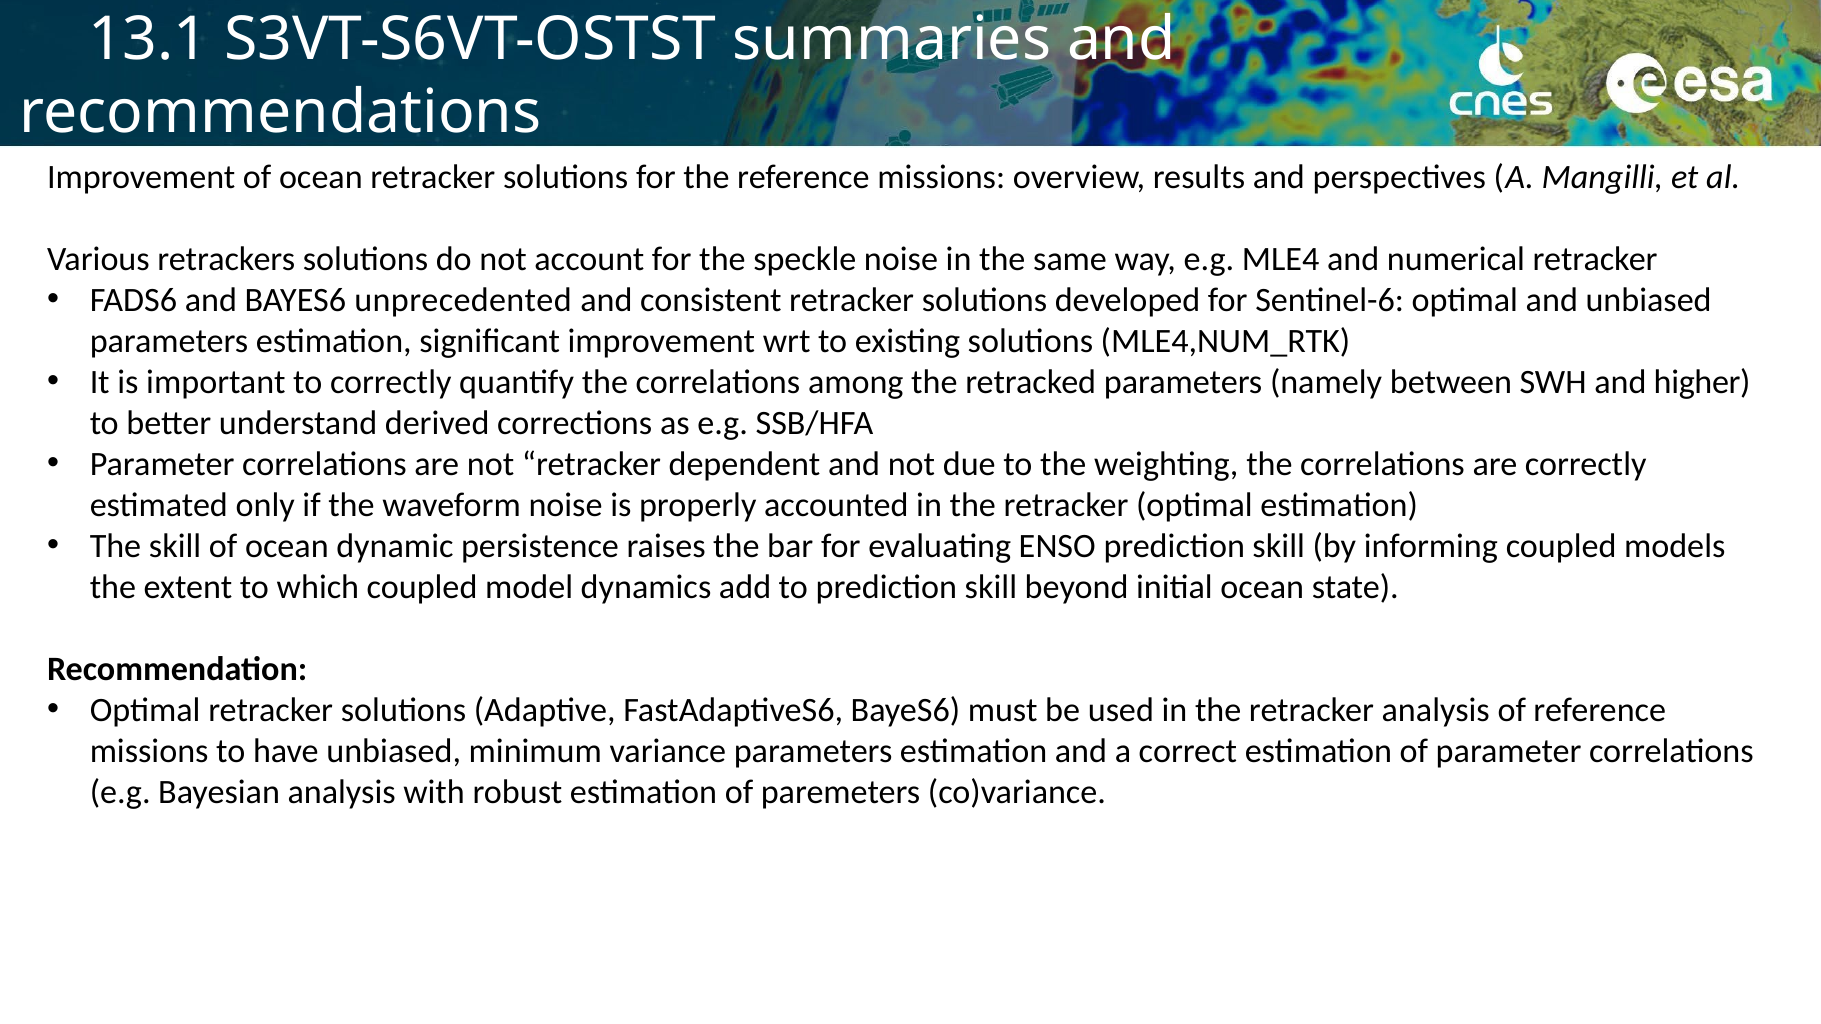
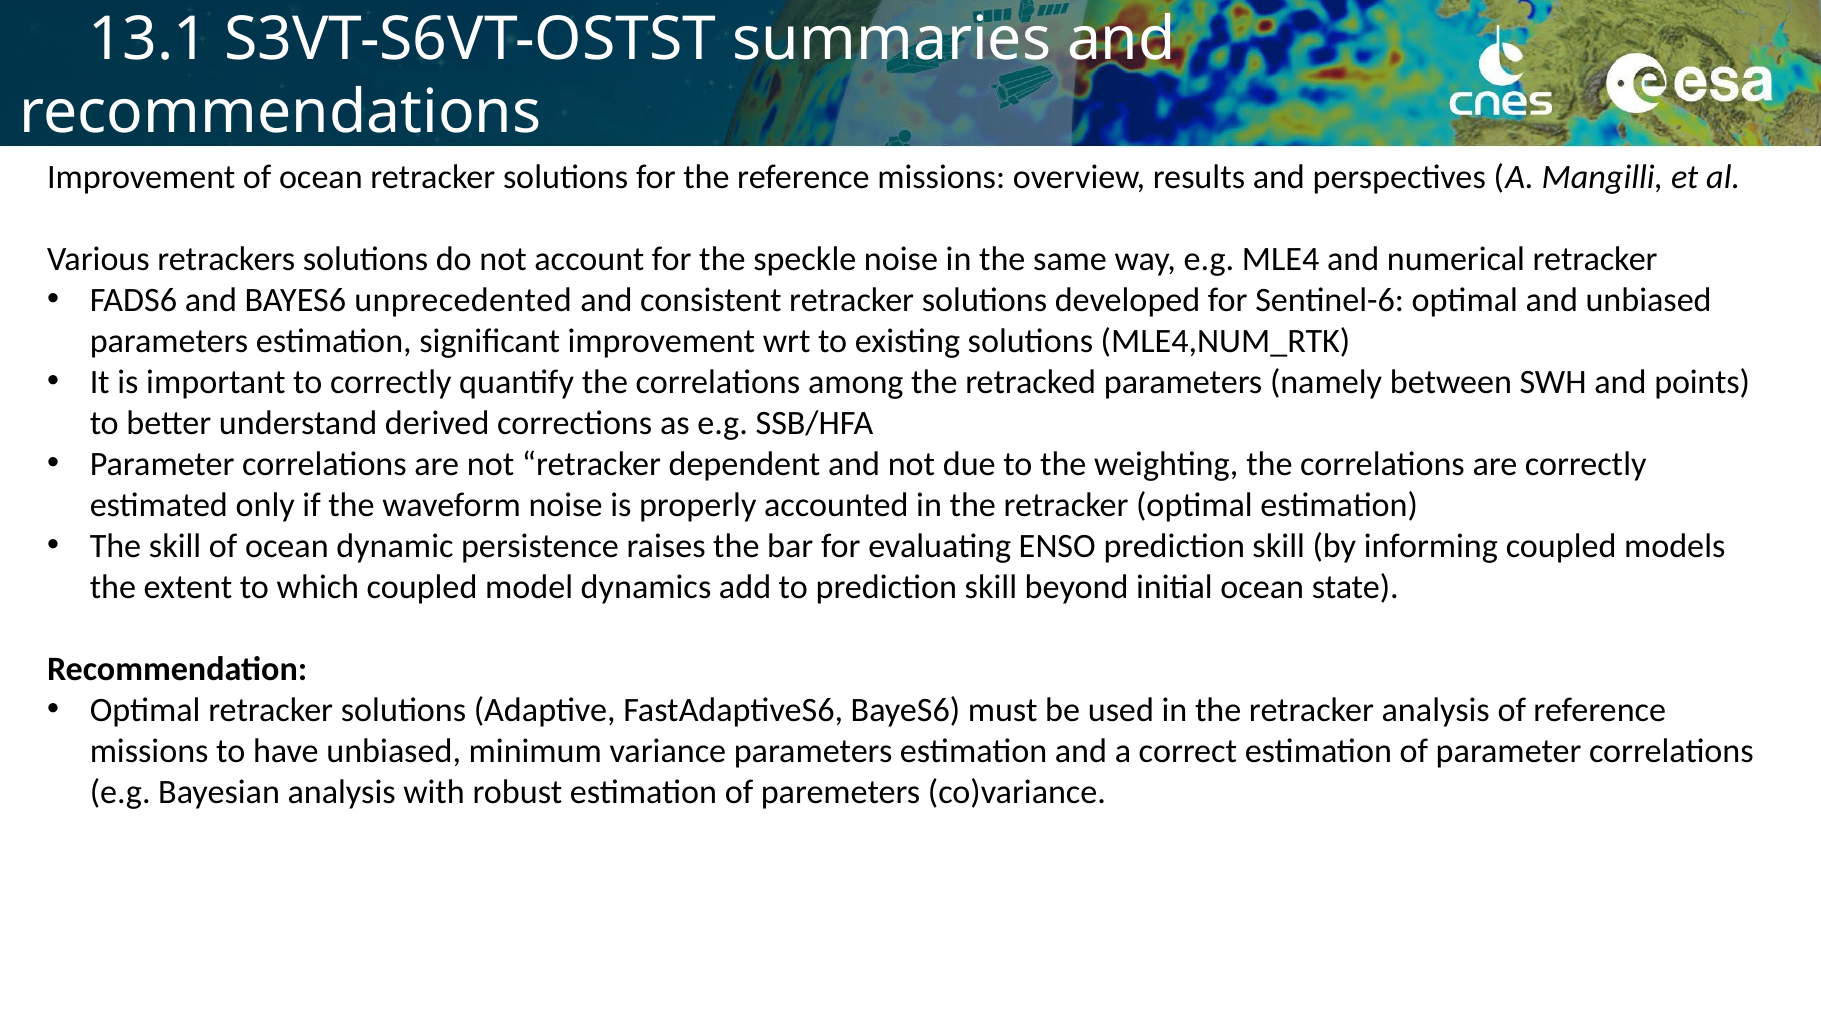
higher: higher -> points
